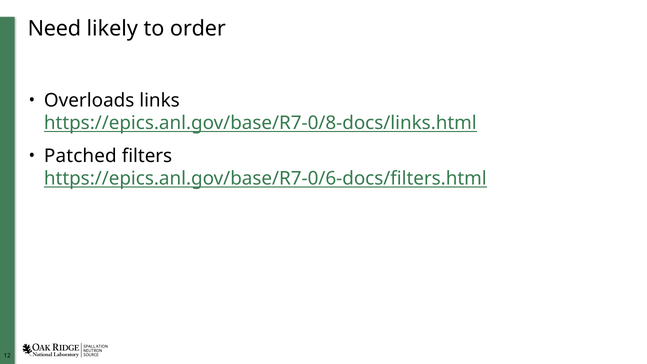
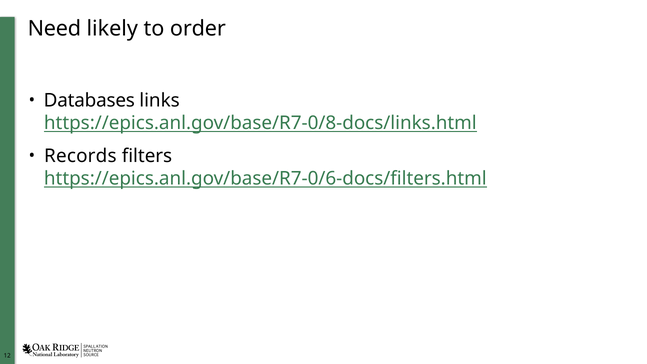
Overloads: Overloads -> Databases
Patched: Patched -> Records
